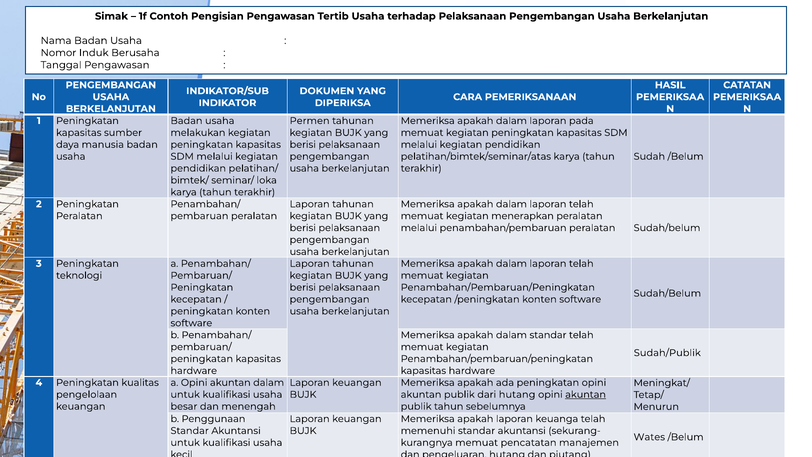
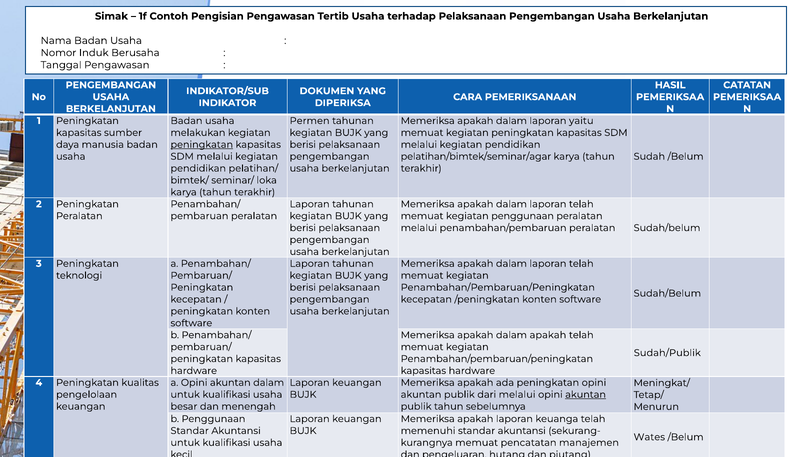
pada: pada -> yaitu
peningkatan at (202, 144) underline: none -> present
pelatihan/bimtek/seminar/atas: pelatihan/bimtek/seminar/atas -> pelatihan/bimtek/seminar/agar
kegiatan menerapkan: menerapkan -> penggunaan
dalam standar: standar -> apakah
dari hutang: hutang -> melalui
